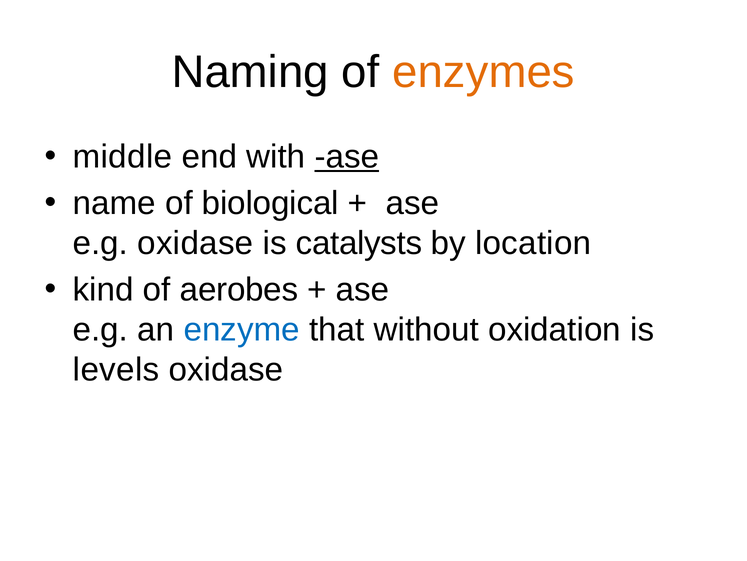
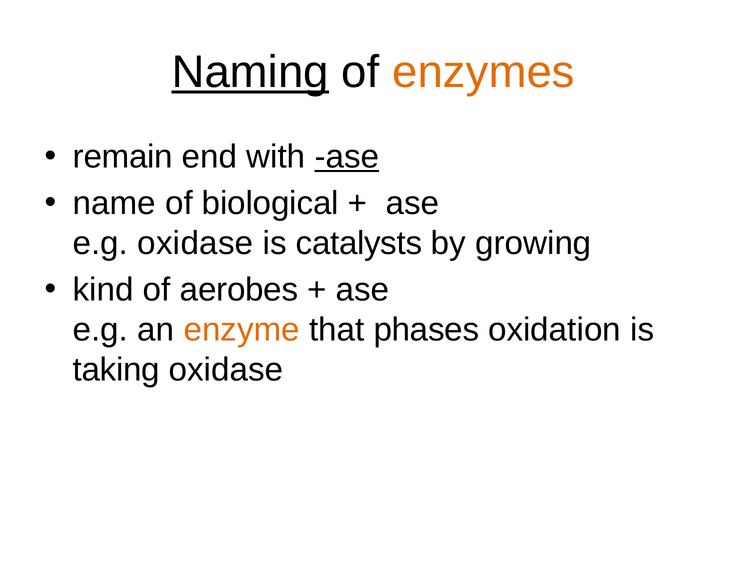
Naming underline: none -> present
middle: middle -> remain
location: location -> growing
enzyme colour: blue -> orange
without: without -> phases
levels: levels -> taking
